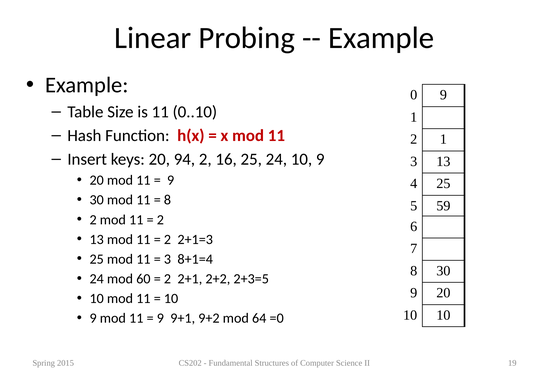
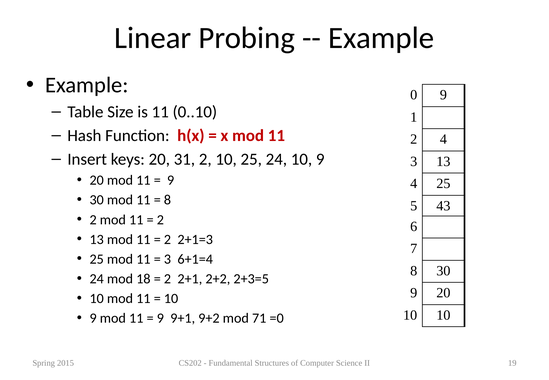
2 1: 1 -> 4
94: 94 -> 31
2 16: 16 -> 10
59: 59 -> 43
8+1=4: 8+1=4 -> 6+1=4
60: 60 -> 18
64: 64 -> 71
